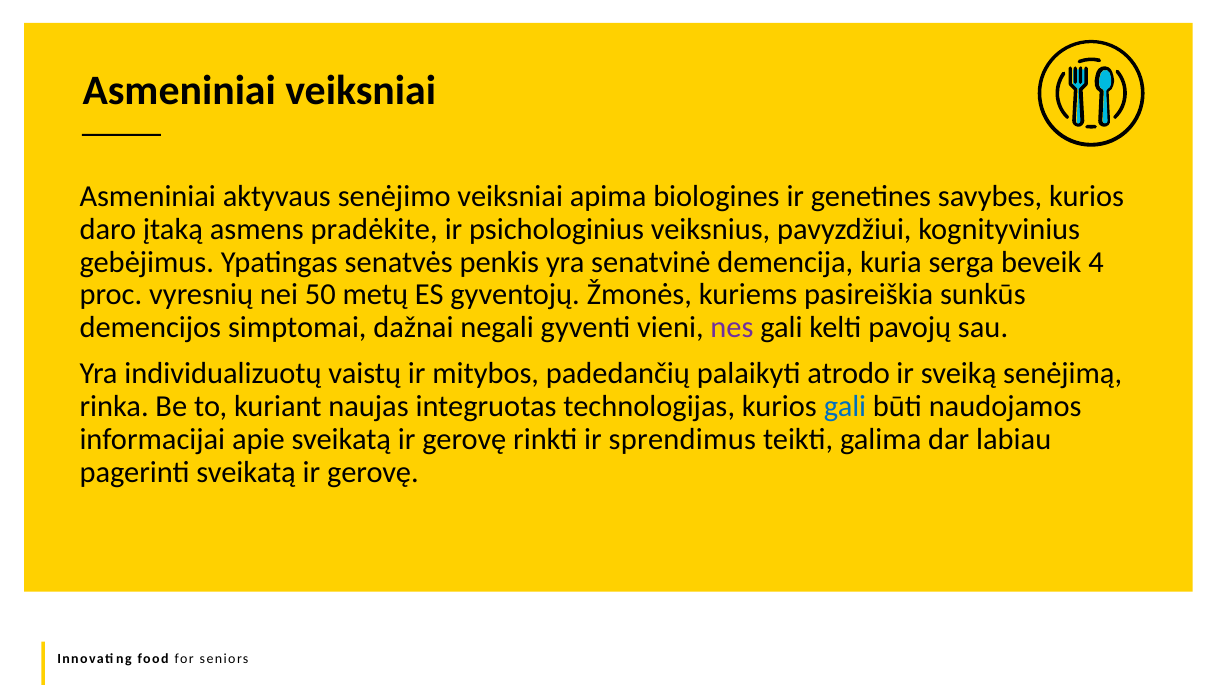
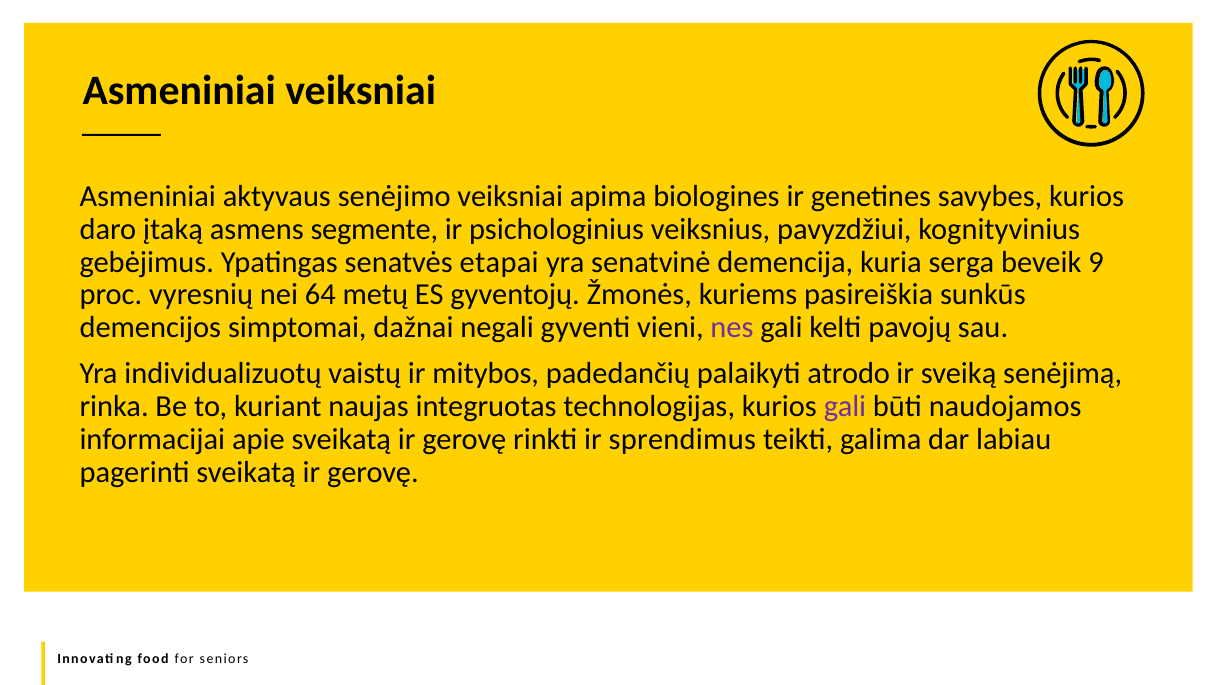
pradėkite: pradėkite -> segmente
penkis: penkis -> etapai
4: 4 -> 9
50: 50 -> 64
gali at (845, 406) colour: blue -> purple
